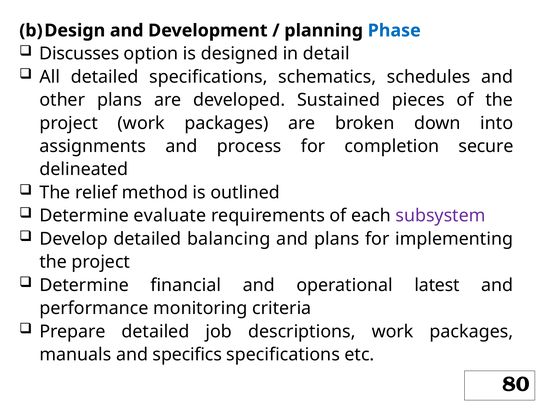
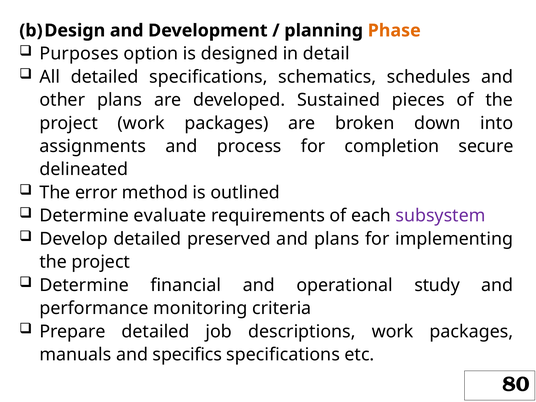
Phase colour: blue -> orange
Discusses: Discusses -> Purposes
relief: relief -> error
balancing: balancing -> preserved
latest: latest -> study
